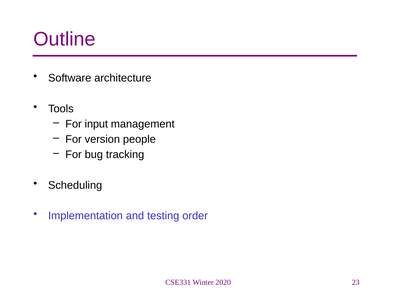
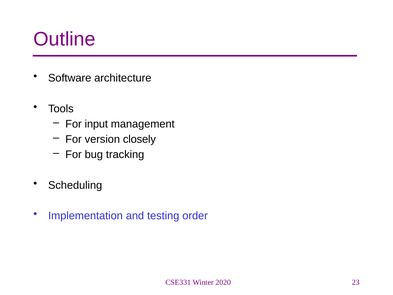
people: people -> closely
